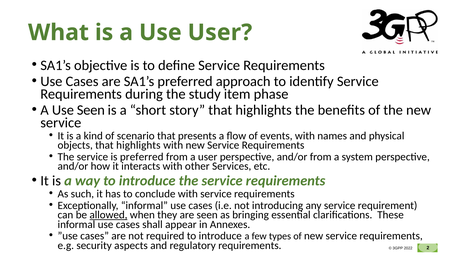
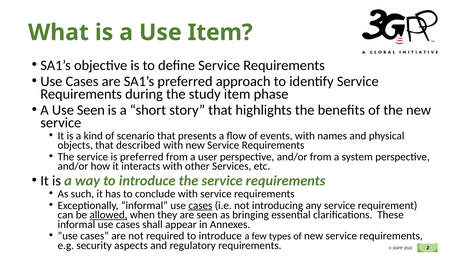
Use User: User -> Item
objects that highlights: highlights -> described
cases at (200, 205) underline: none -> present
